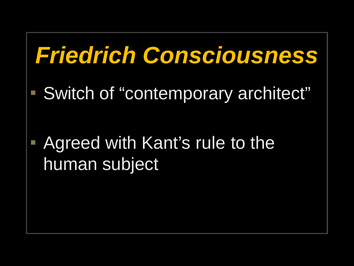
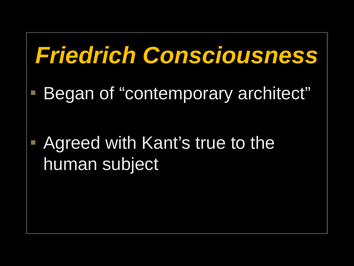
Switch: Switch -> Began
rule: rule -> true
